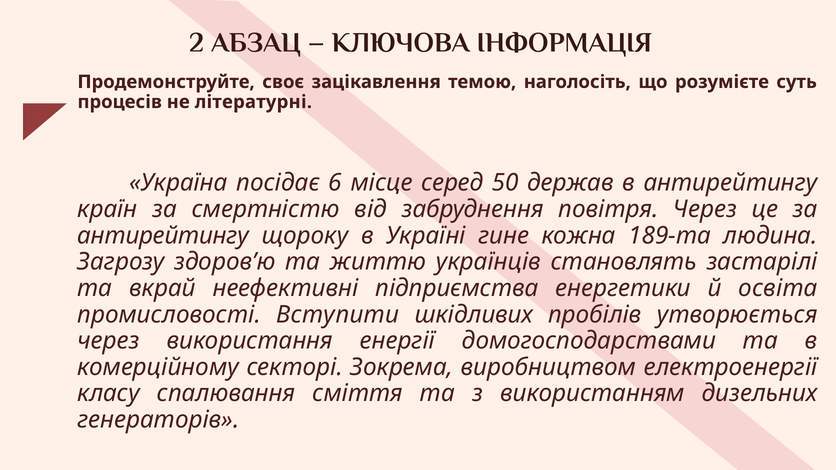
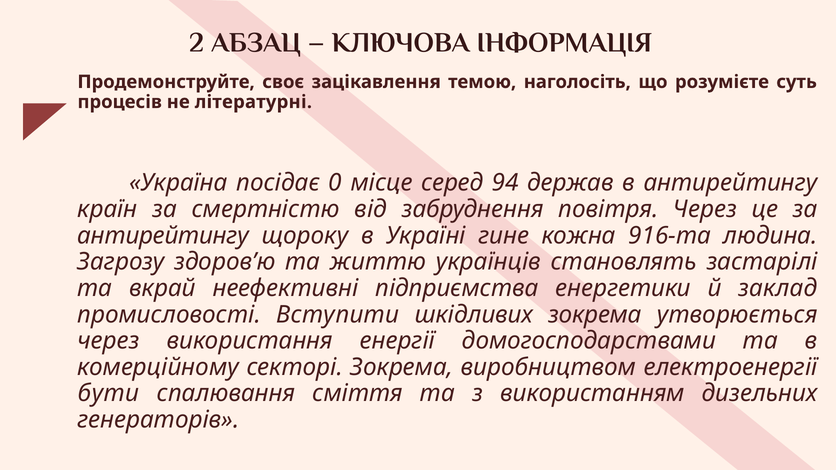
6: 6 -> 0
50: 50 -> 94
189-та: 189-та -> 916-та
освіта: освіта -> заклад
шкідливих пробілів: пробілів -> зокрема
класу: класу -> бути
